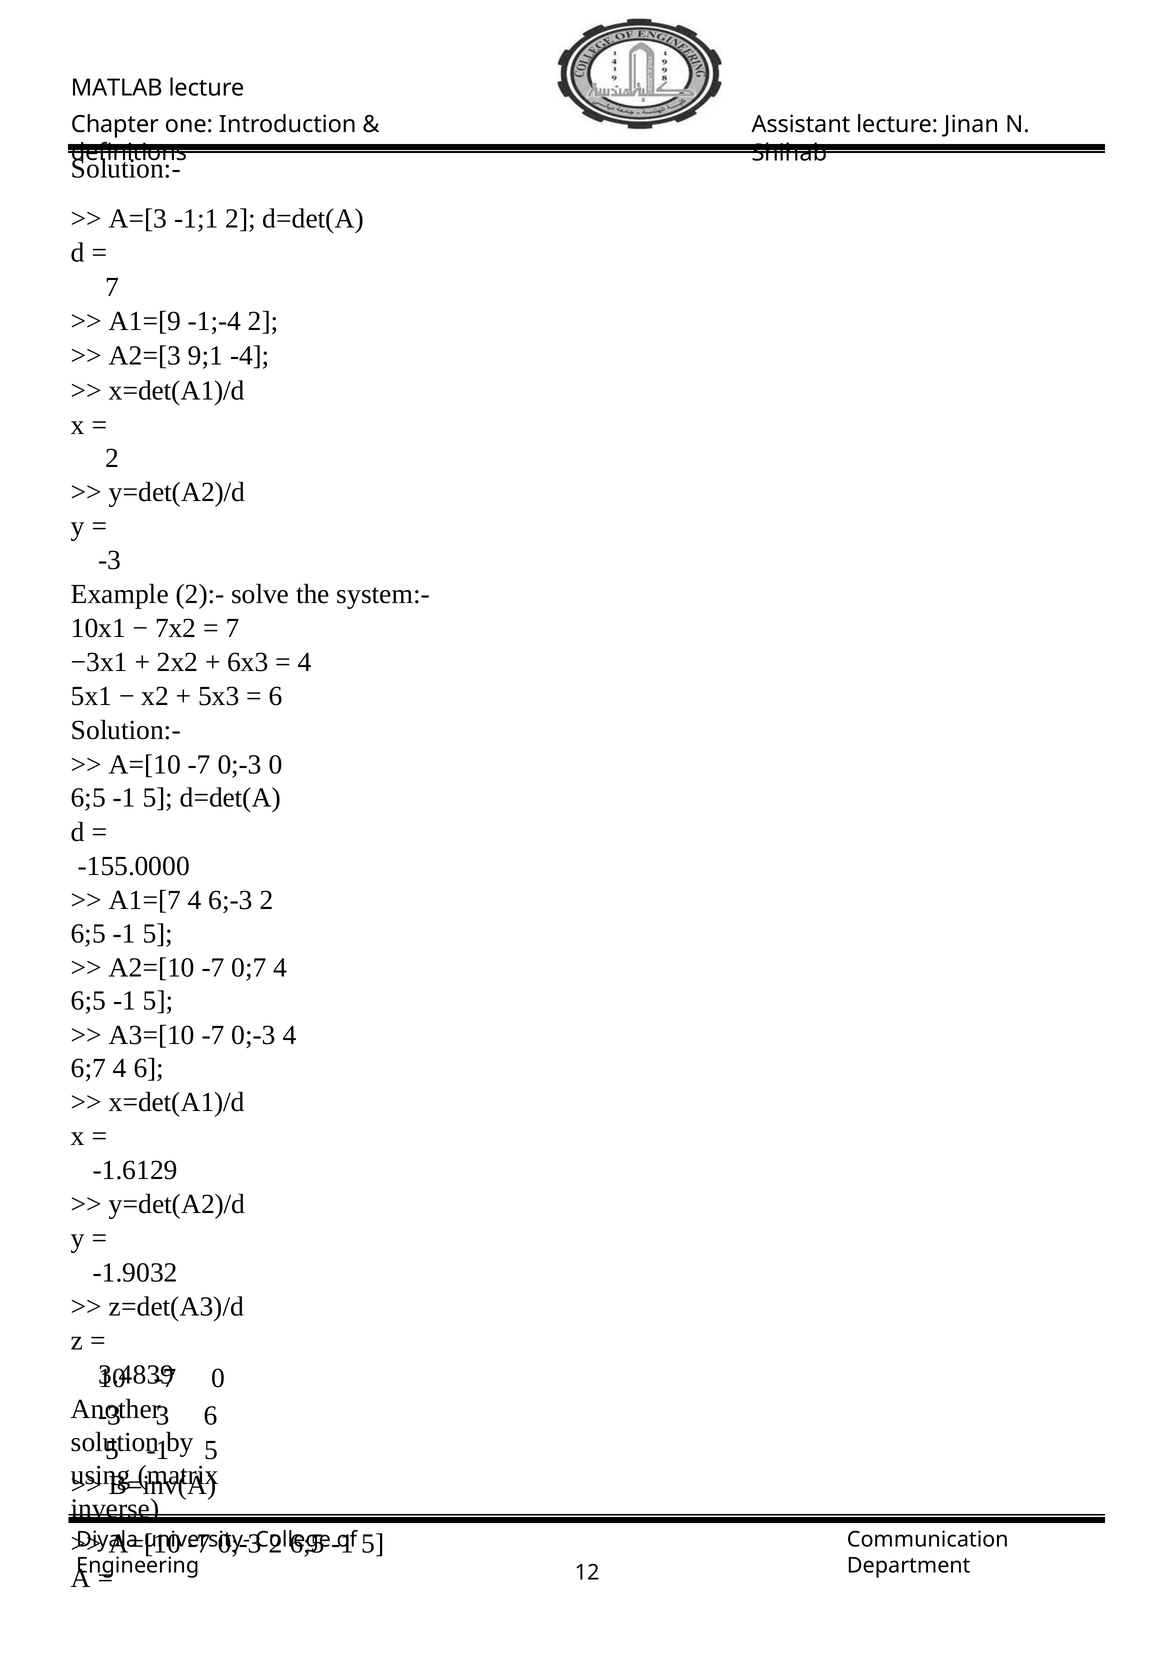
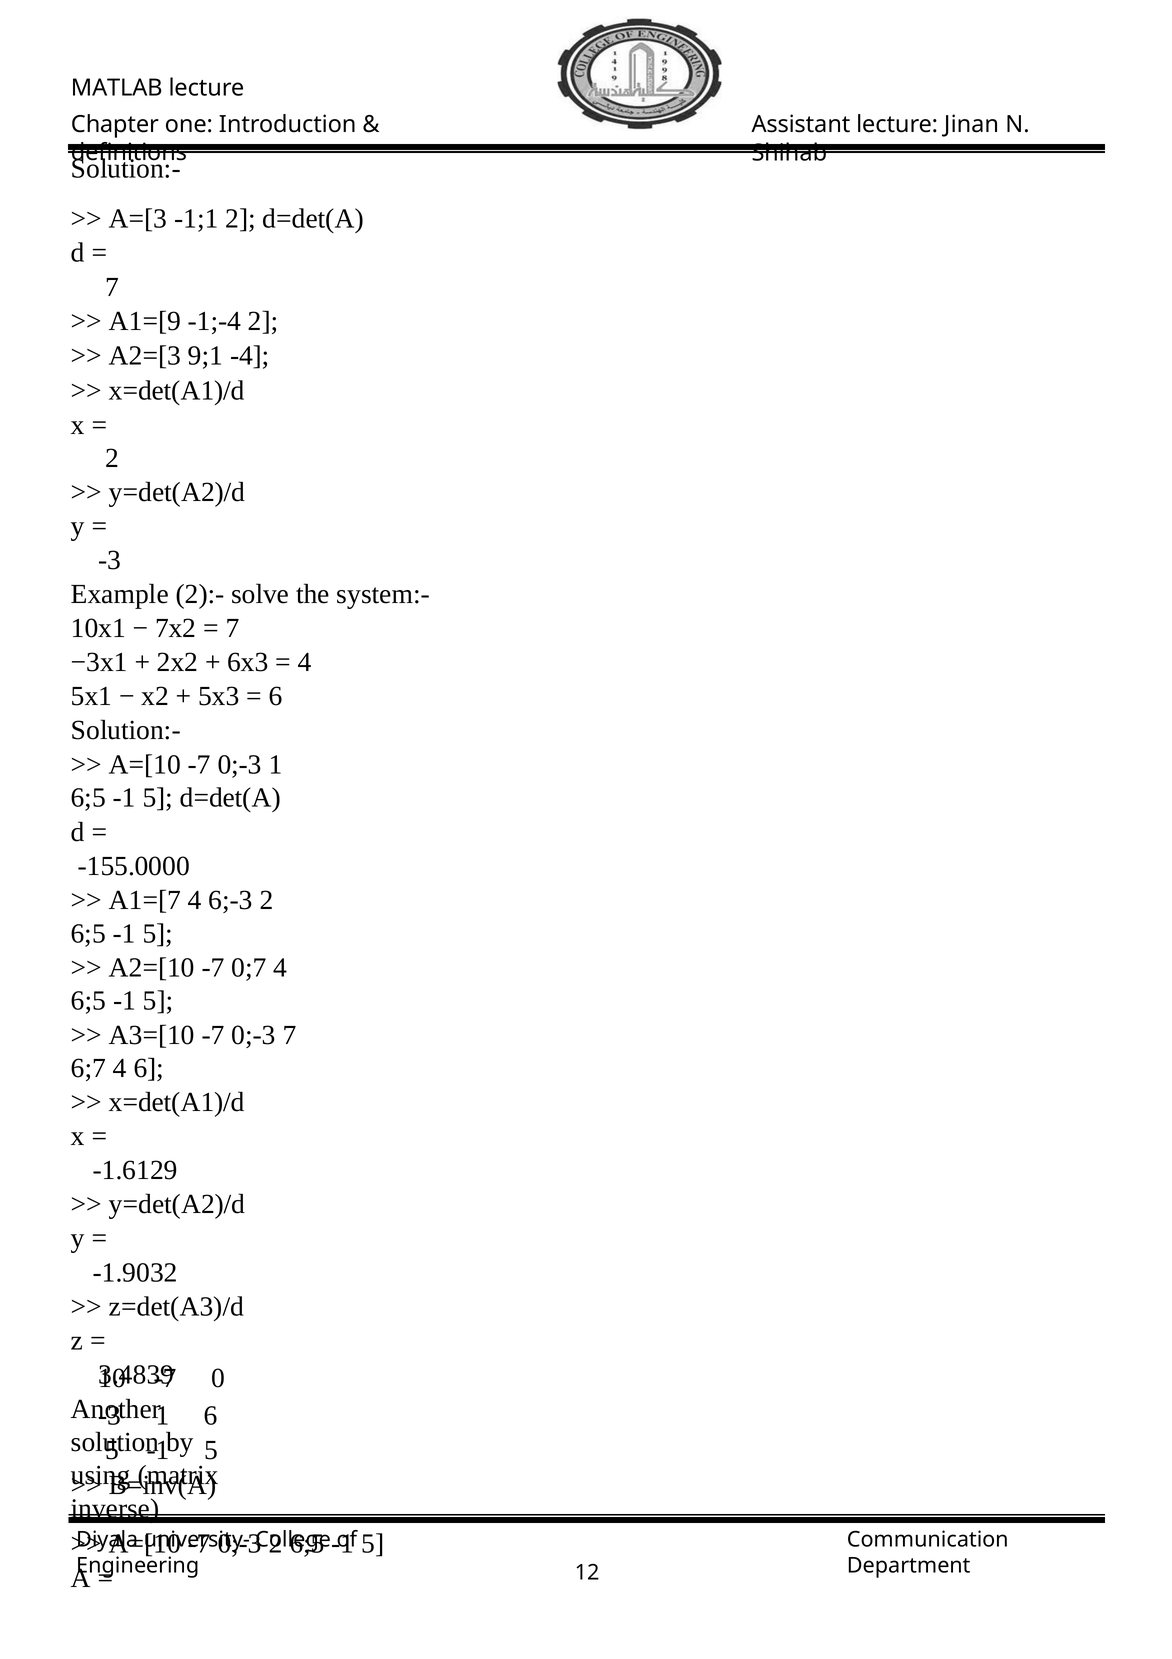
0;-3 0: 0 -> 1
0;-3 4: 4 -> 7
3 at (163, 1415): 3 -> 1
